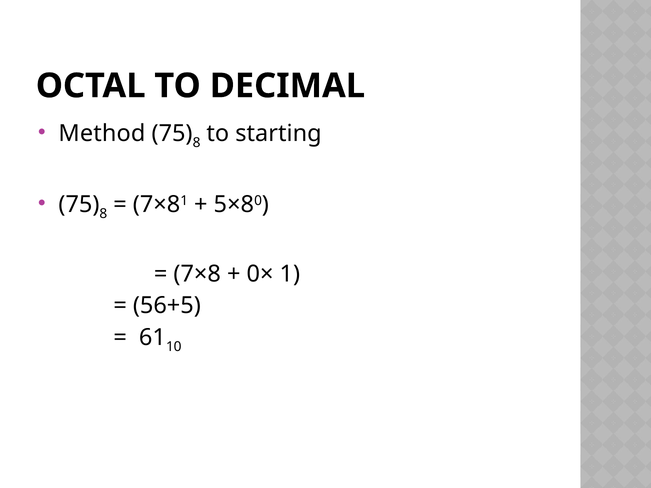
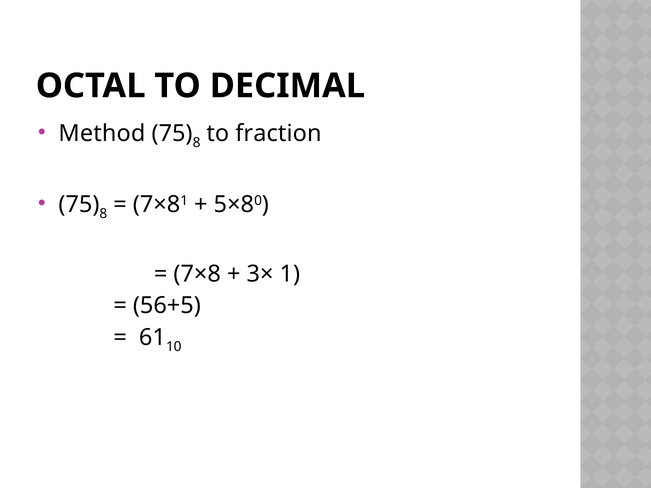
starting: starting -> fraction
0×: 0× -> 3×
